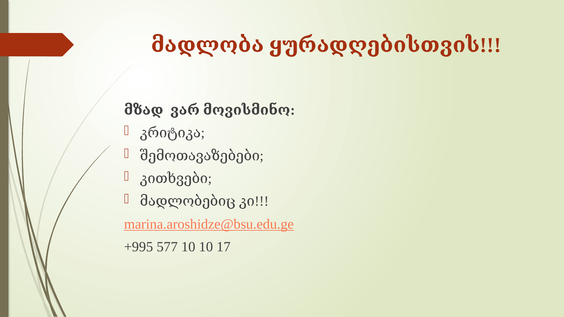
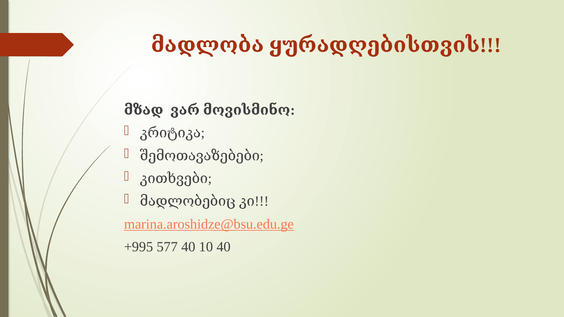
577 10: 10 -> 40
10 17: 17 -> 40
